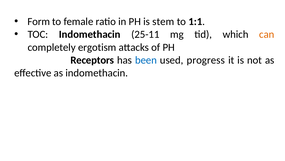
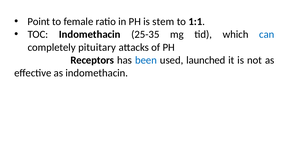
Form: Form -> Point
25-11: 25-11 -> 25-35
can colour: orange -> blue
ergotism: ergotism -> pituitary
progress: progress -> launched
